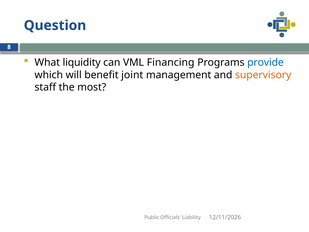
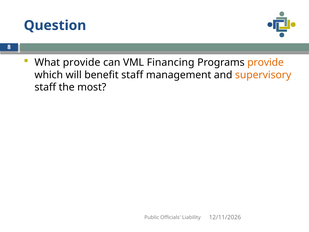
What liquidity: liquidity -> provide
provide at (266, 62) colour: blue -> orange
benefit joint: joint -> staff
